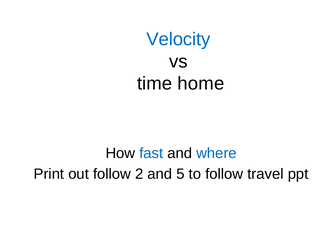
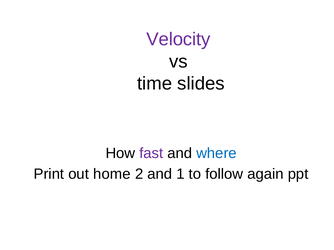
Velocity colour: blue -> purple
home: home -> slides
fast colour: blue -> purple
out follow: follow -> home
5: 5 -> 1
travel: travel -> again
